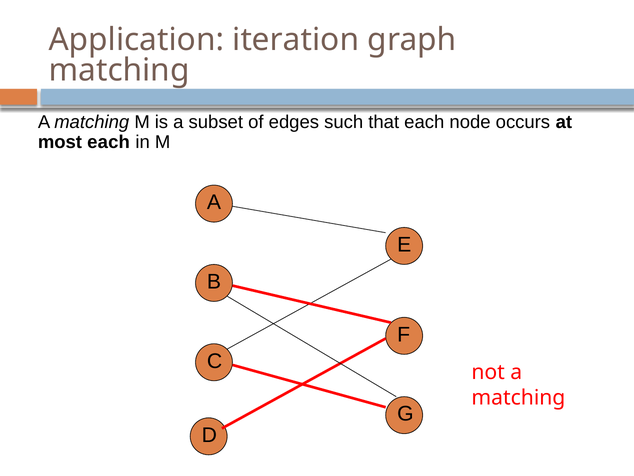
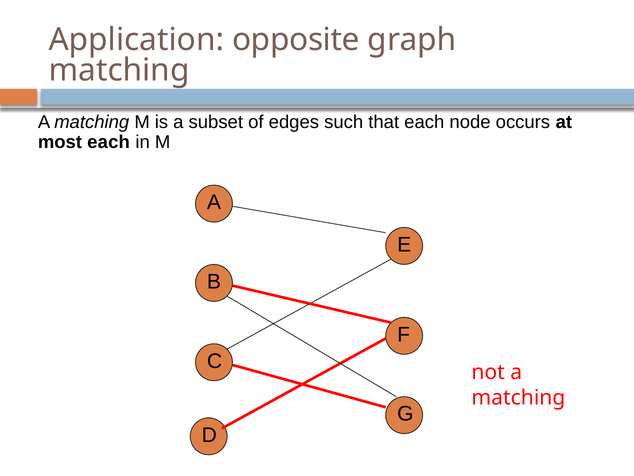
iteration: iteration -> opposite
